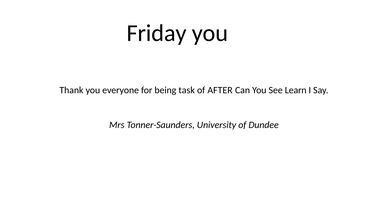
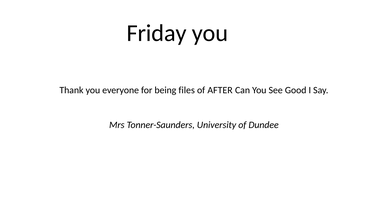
task: task -> files
Learn: Learn -> Good
